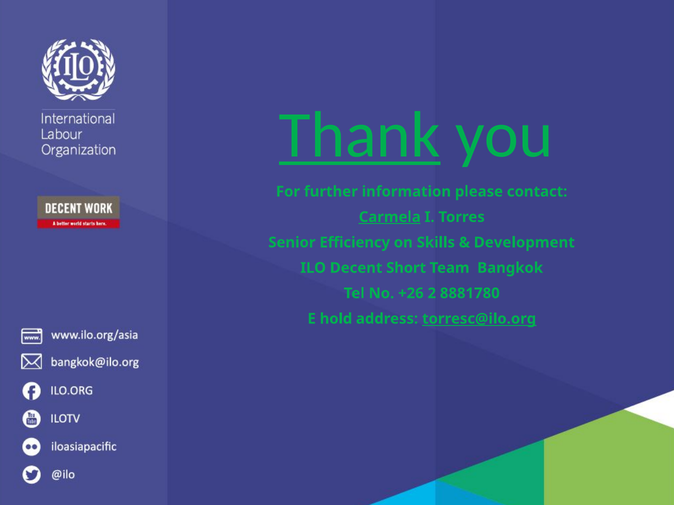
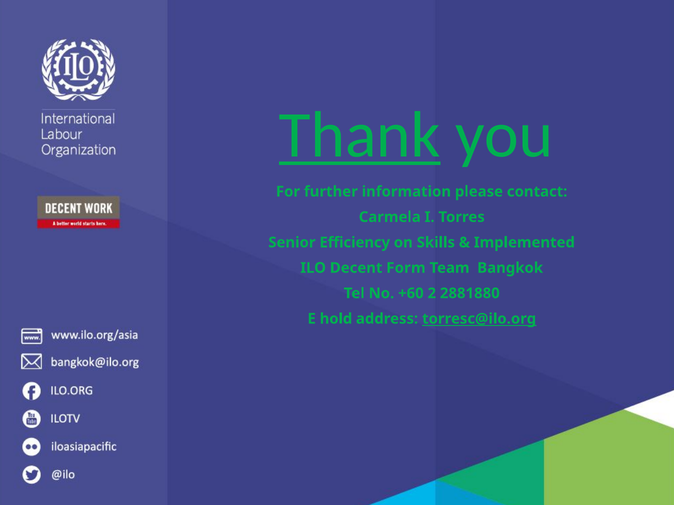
Carmela underline: present -> none
Development: Development -> Implemented
Short: Short -> Form
+26: +26 -> +60
8881780: 8881780 -> 2881880
